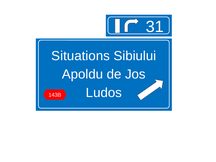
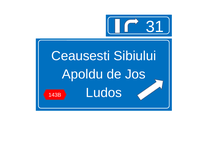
Situations: Situations -> Ceausesti
